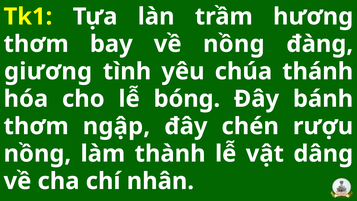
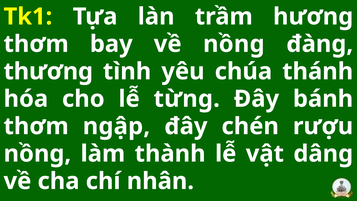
giương: giương -> thương
bóng: bóng -> từng
